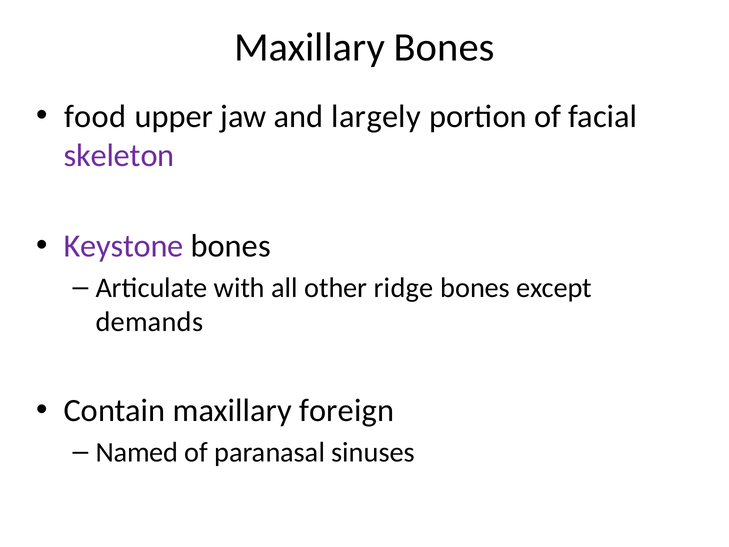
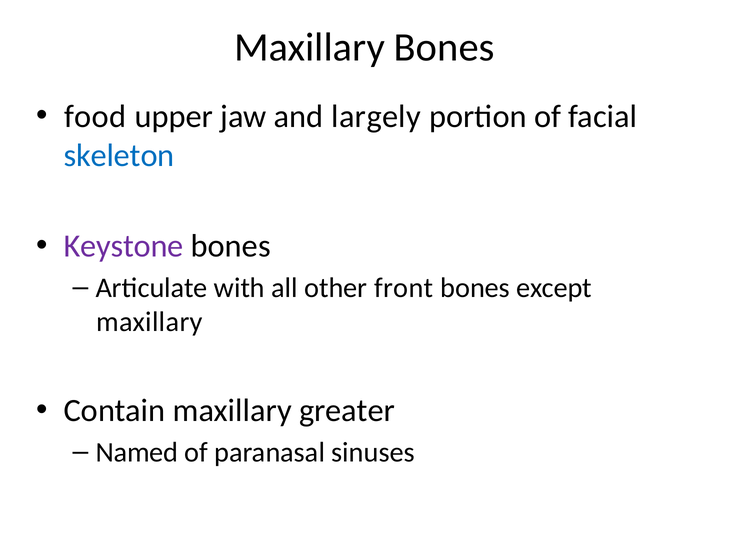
skeleton colour: purple -> blue
ridge: ridge -> front
demands at (149, 322): demands -> maxillary
foreign: foreign -> greater
